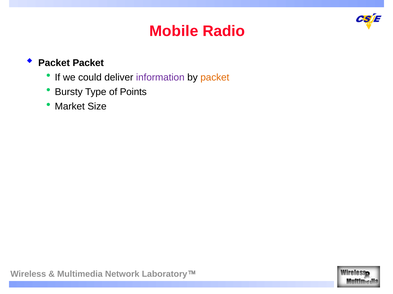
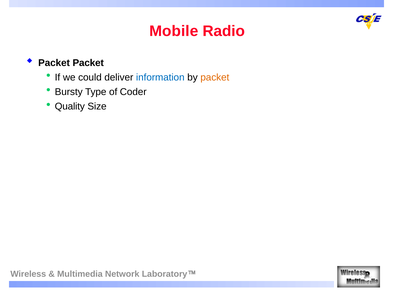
information colour: purple -> blue
Points: Points -> Coder
Market: Market -> Quality
